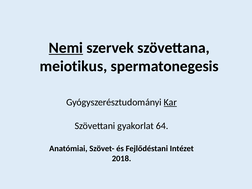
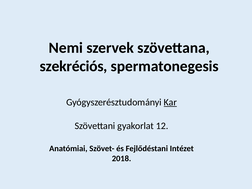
Nemi underline: present -> none
meiotikus: meiotikus -> szekréciós
64: 64 -> 12
